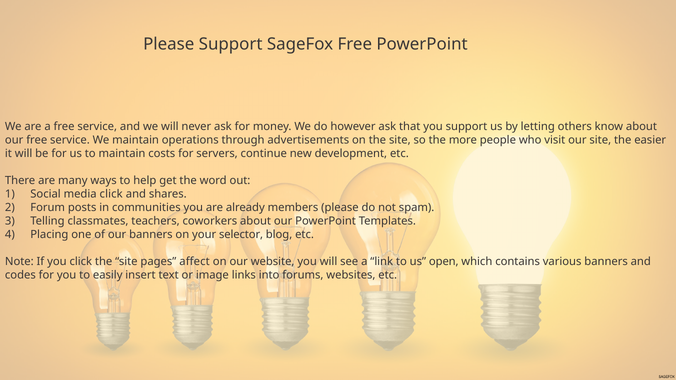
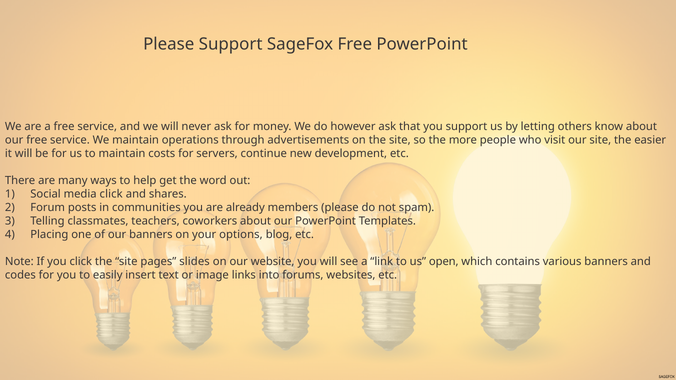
selector: selector -> options
affect: affect -> slides
